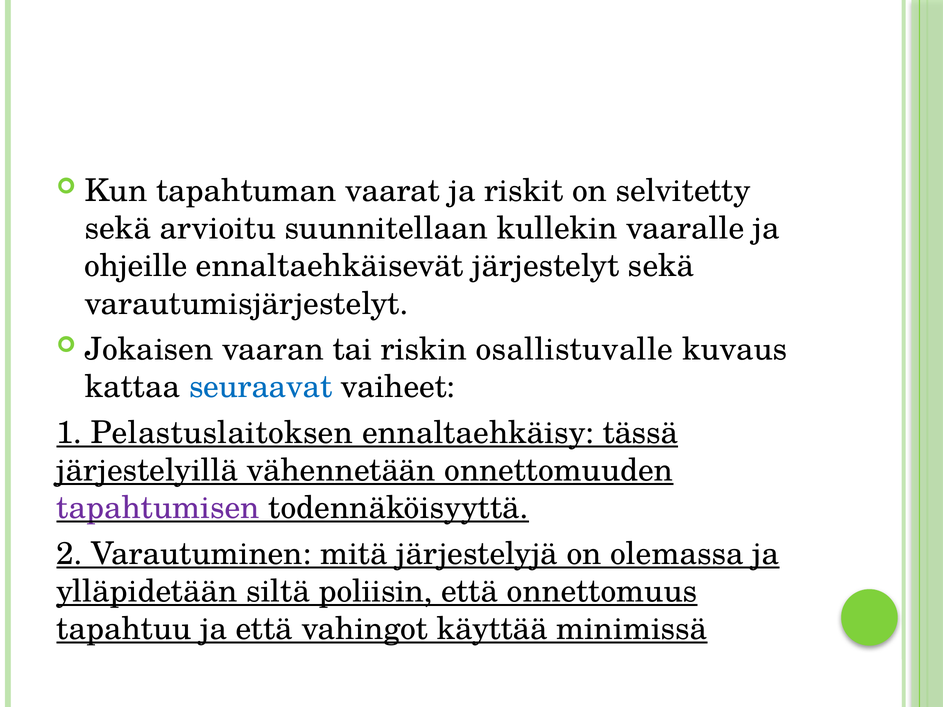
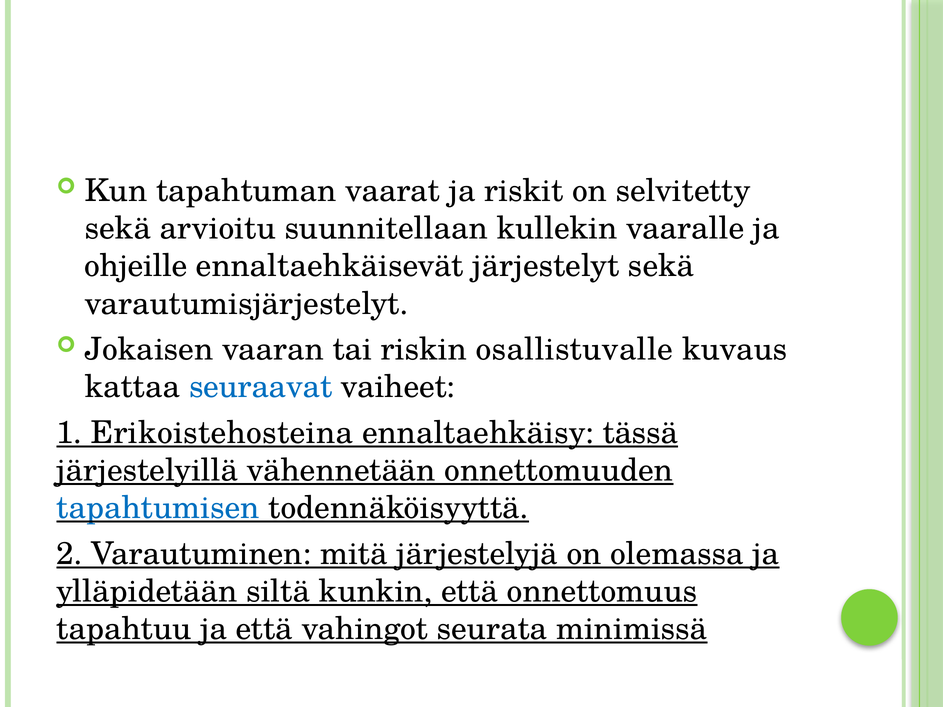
Pelastuslaitoksen: Pelastuslaitoksen -> Erikoistehosteina
tapahtumisen colour: purple -> blue
poliisin: poliisin -> kunkin
käyttää: käyttää -> seurata
